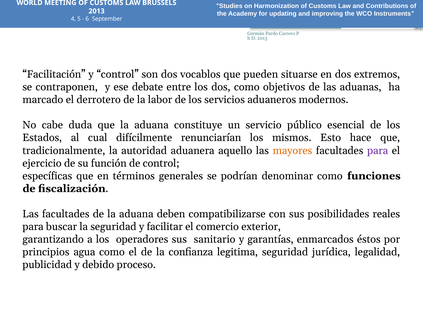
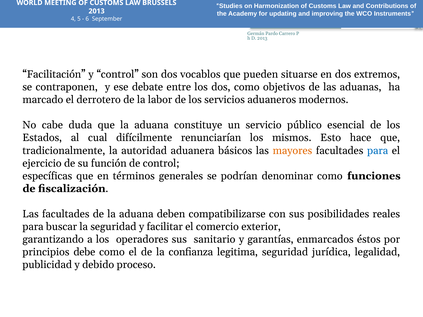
aquello: aquello -> básicos
para at (378, 151) colour: purple -> blue
agua: agua -> debe
